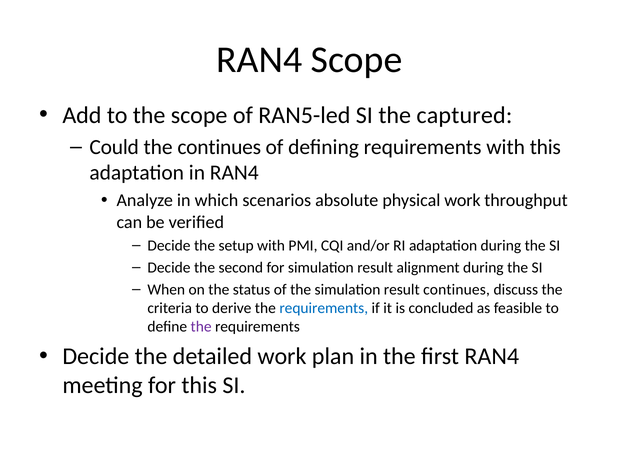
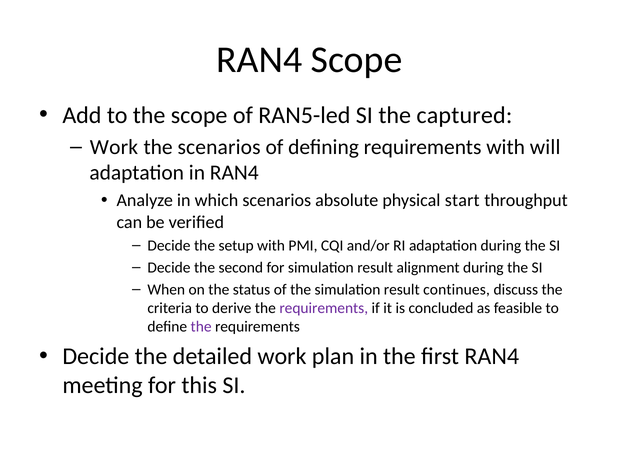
Could at (114, 147): Could -> Work
the continues: continues -> scenarios
with this: this -> will
physical work: work -> start
requirements at (324, 308) colour: blue -> purple
